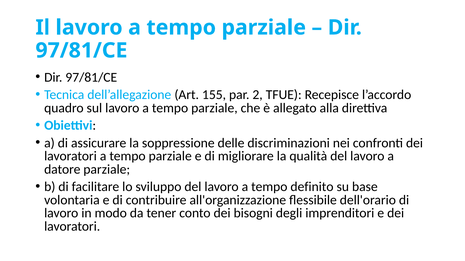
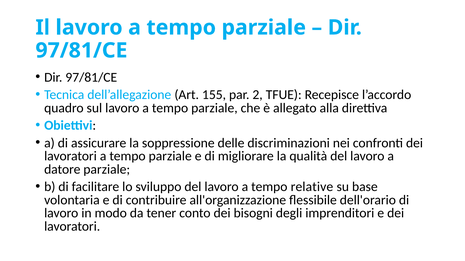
definito: definito -> relative
